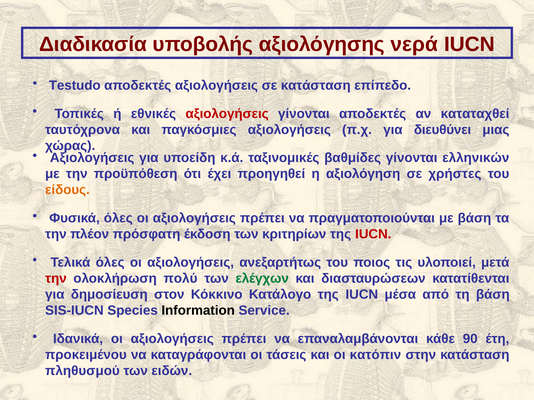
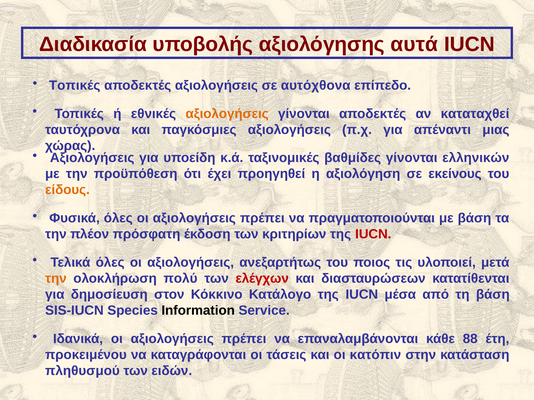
νερά: νερά -> αυτά
Testudo at (75, 86): Testudo -> Τοπικές
σε κατάσταση: κατάσταση -> αυτόχθονα
αξιολογήσεις at (227, 114) colour: red -> orange
διευθύνει: διευθύνει -> απέναντι
χρήστες: χρήστες -> εκείνους
την at (56, 279) colour: red -> orange
ελέγχων colour: green -> red
90: 90 -> 88
